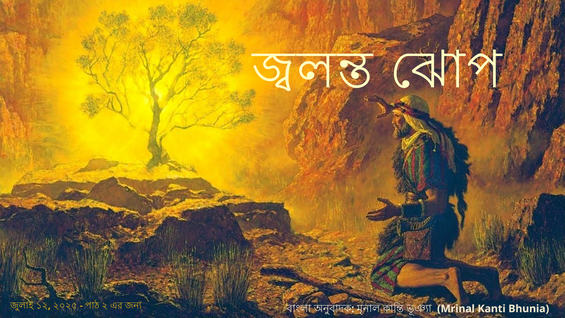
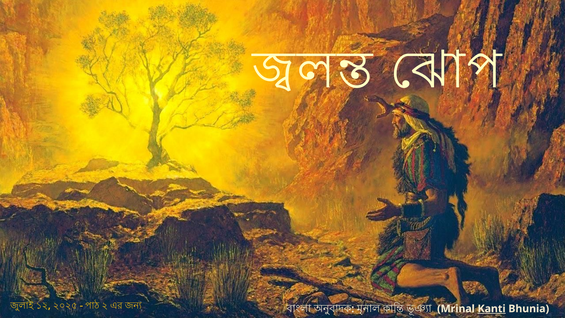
Kanti underline: none -> present
